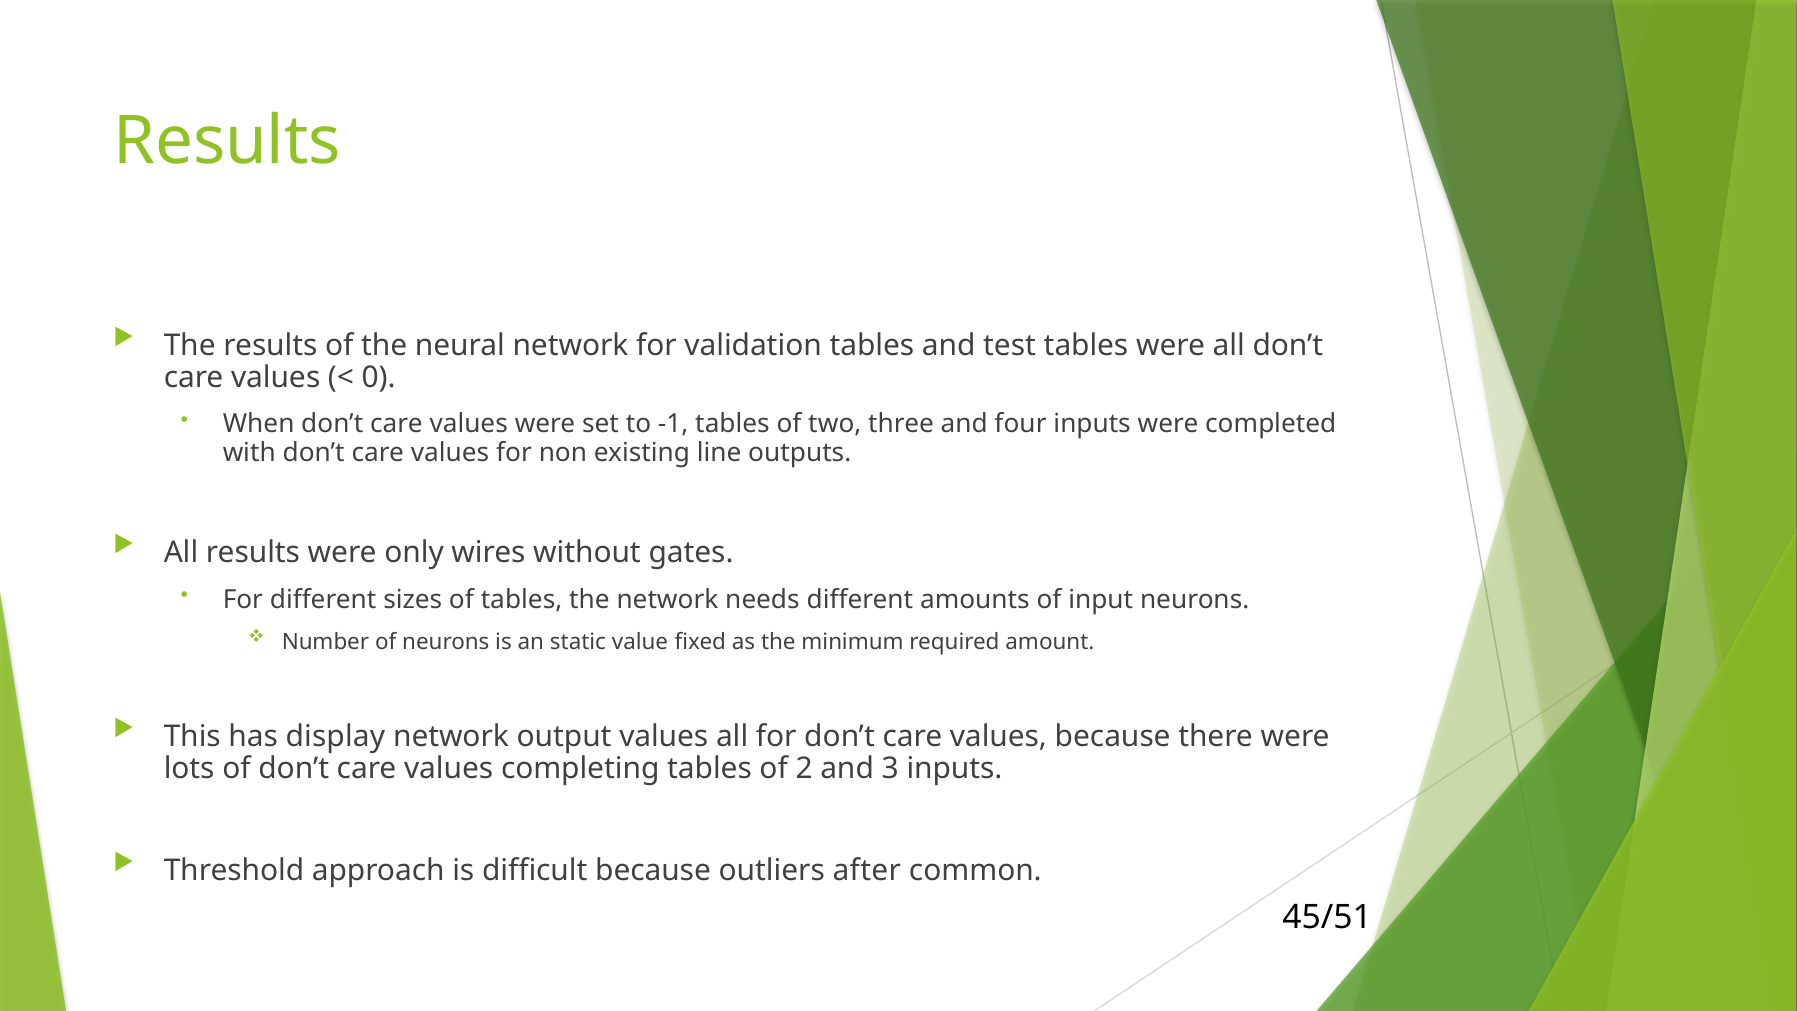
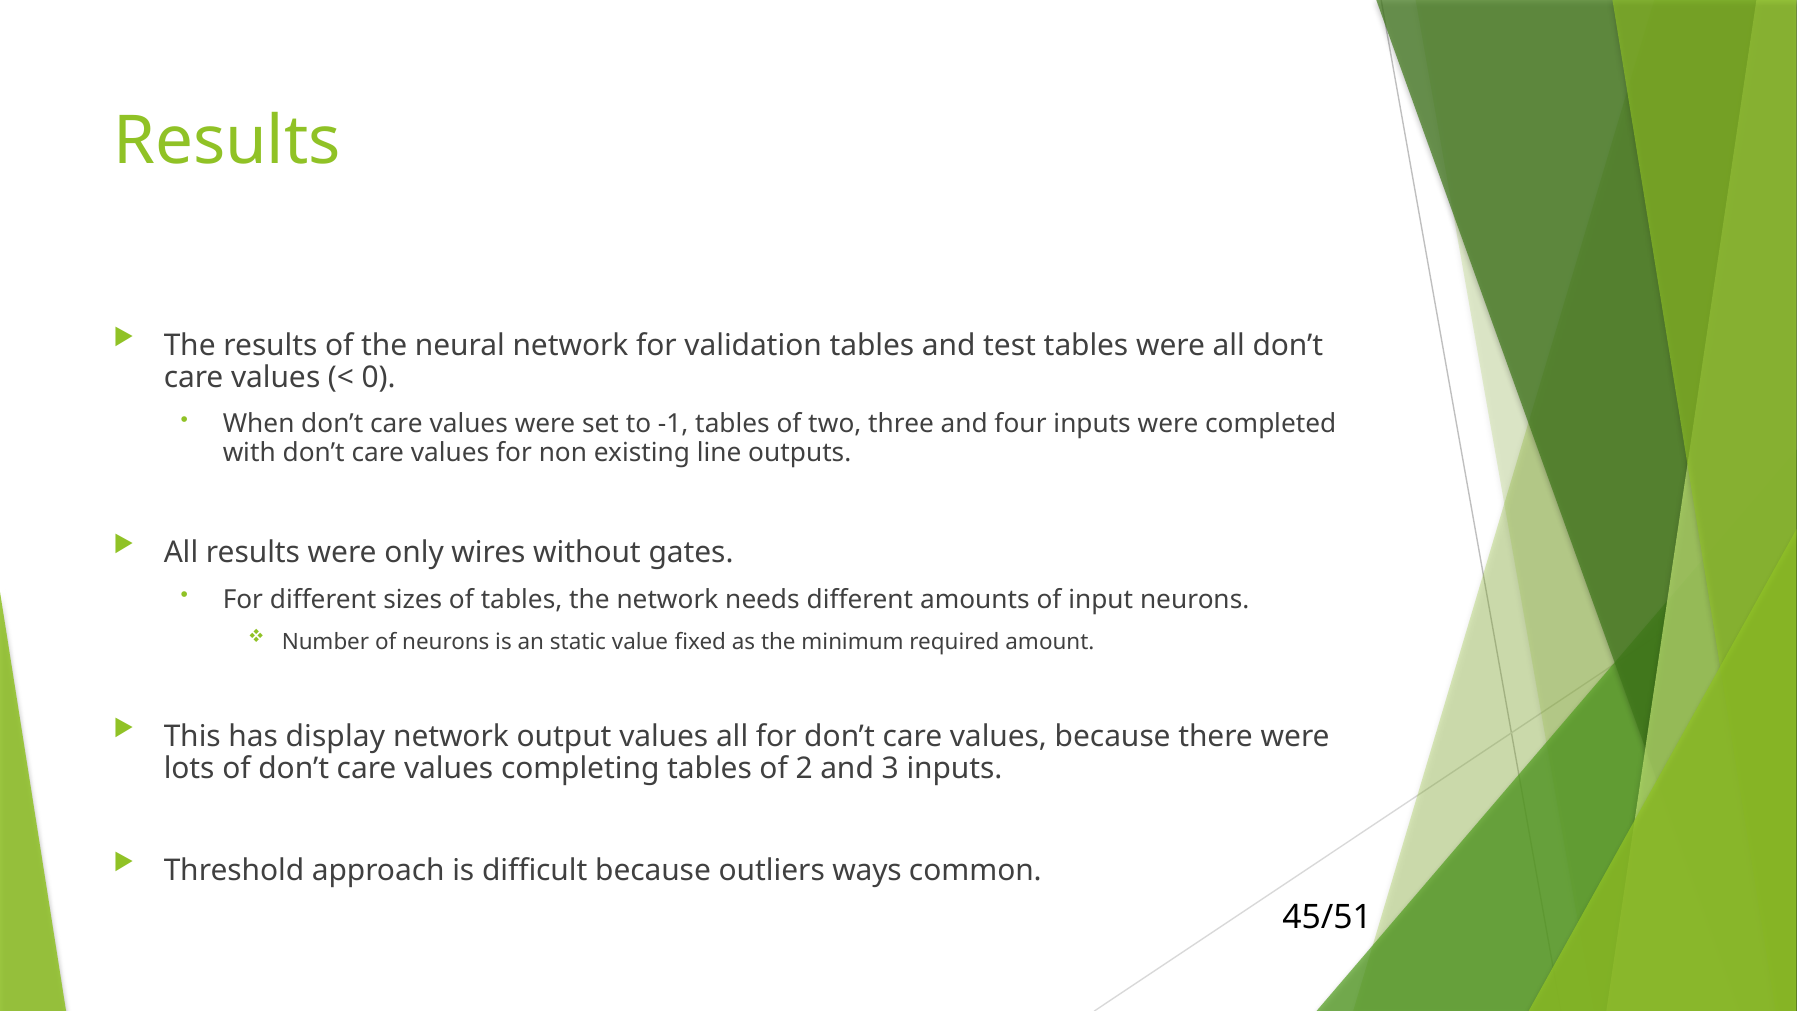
after: after -> ways
